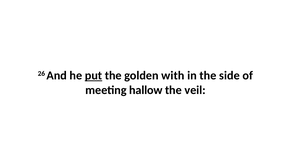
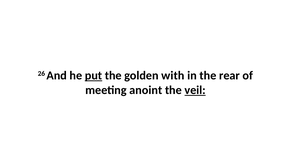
side: side -> rear
hallow: hallow -> anoint
veil underline: none -> present
